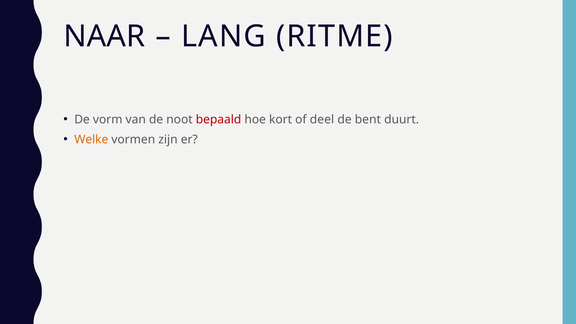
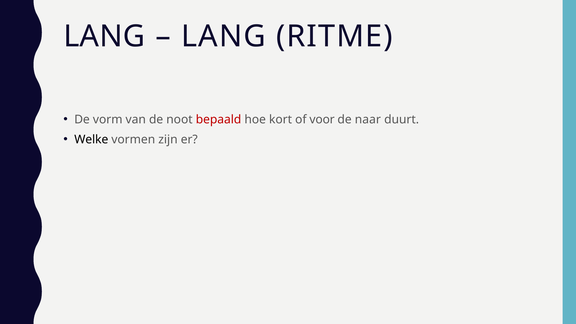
NAAR at (104, 37): NAAR -> LANG
deel: deel -> voor
bent: bent -> naar
Welke colour: orange -> black
